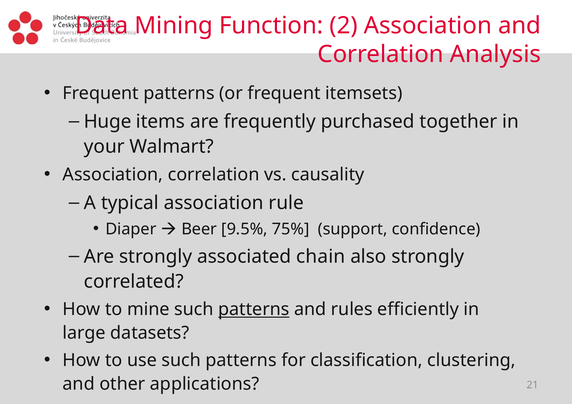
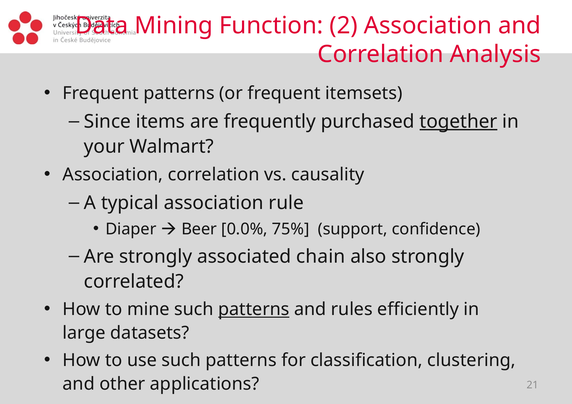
Huge: Huge -> Since
together underline: none -> present
9.5%: 9.5% -> 0.0%
